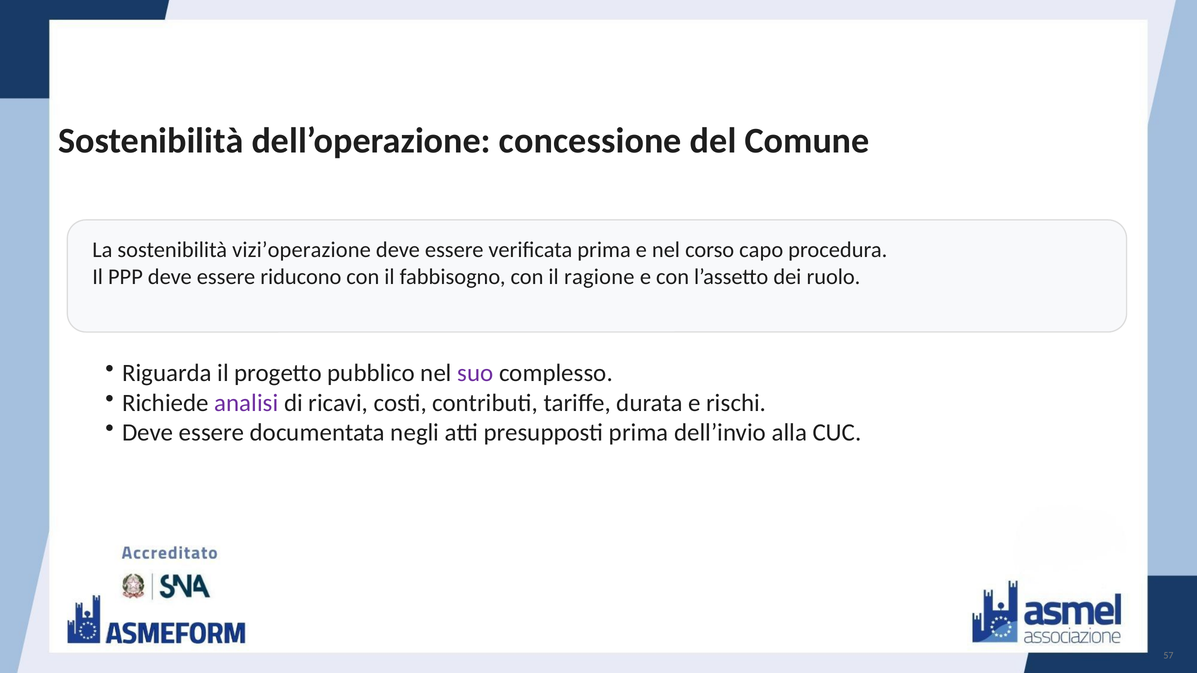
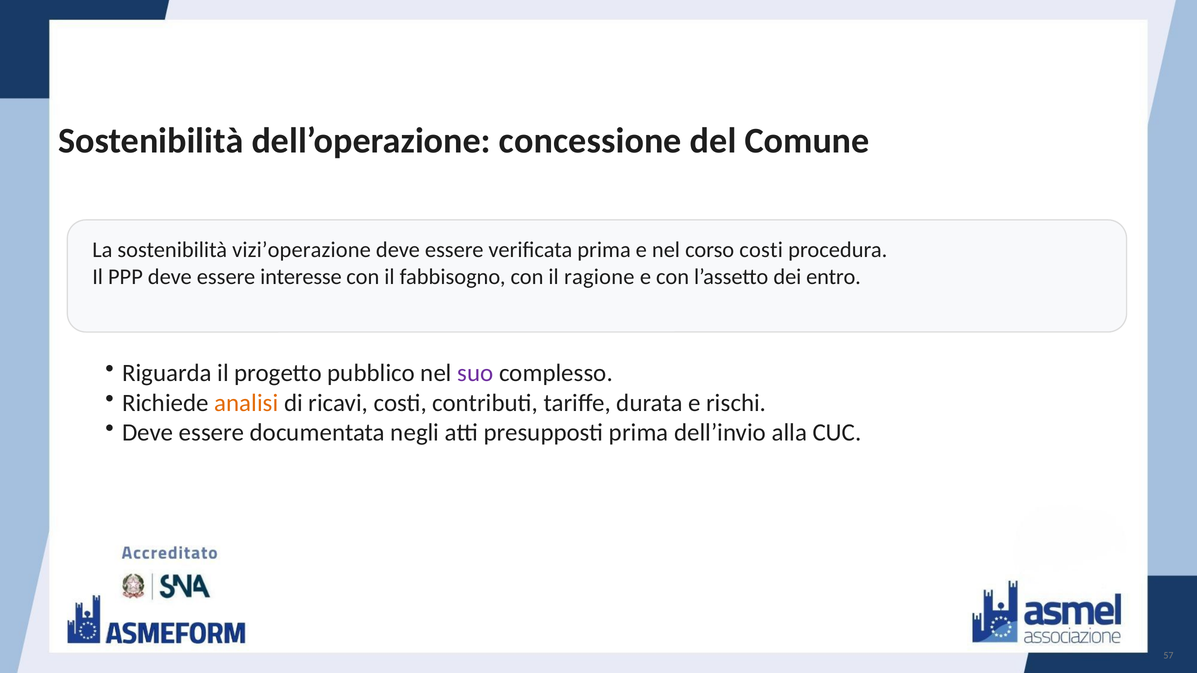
corso capo: capo -> costi
riducono: riducono -> interesse
ruolo: ruolo -> entro
analisi colour: purple -> orange
